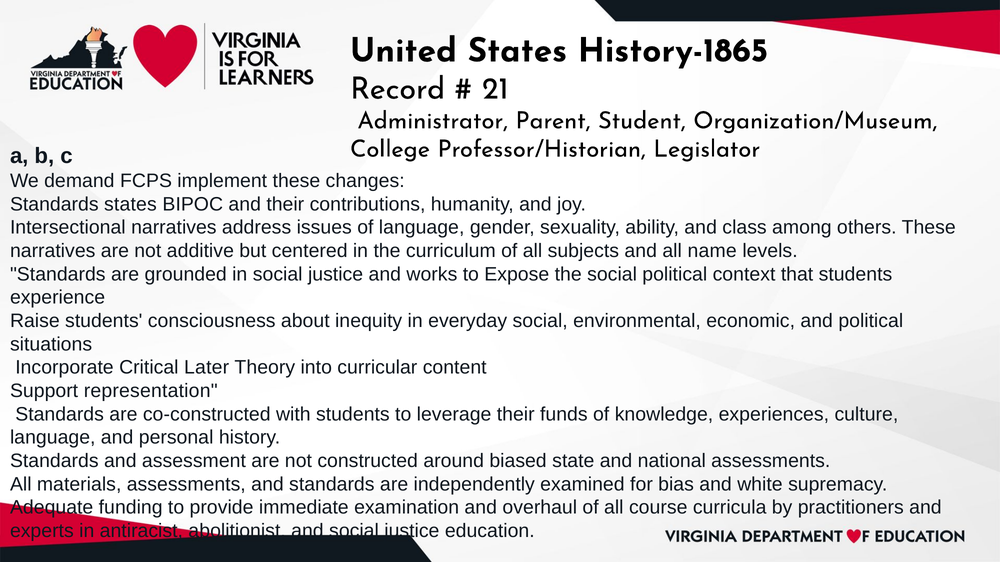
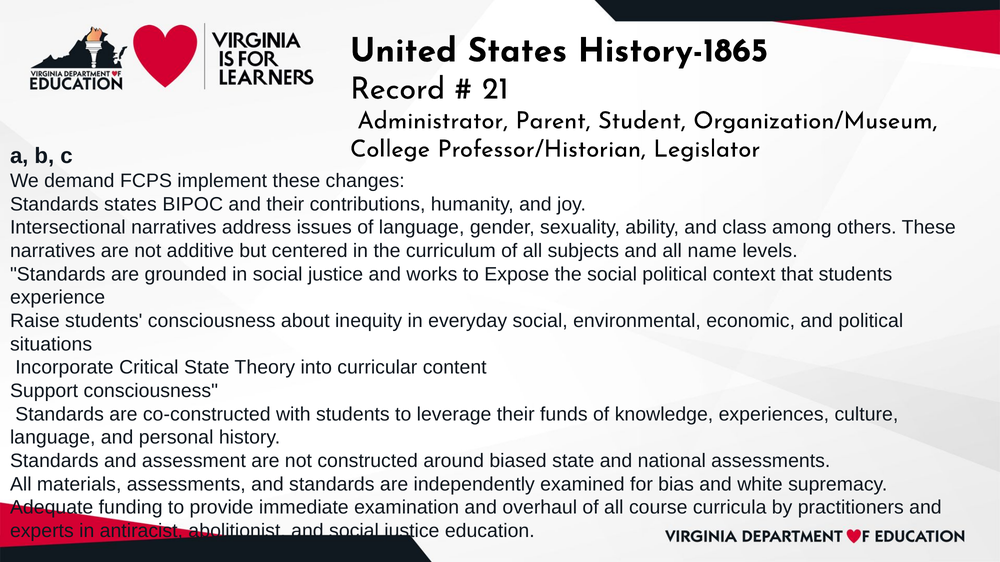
Critical Later: Later -> State
Support representation: representation -> consciousness
